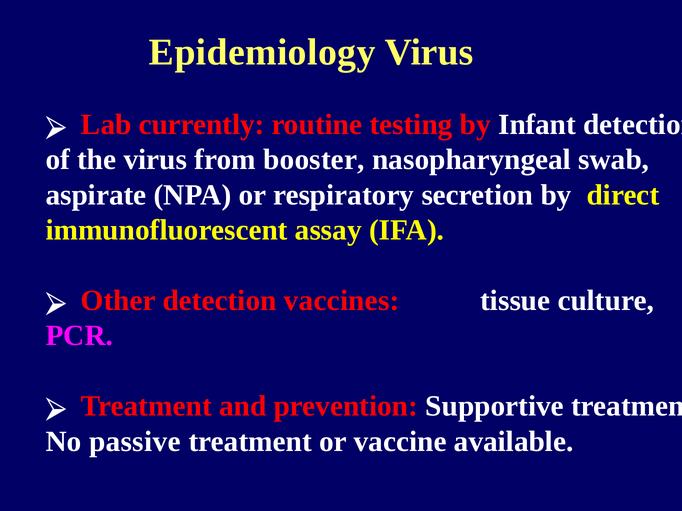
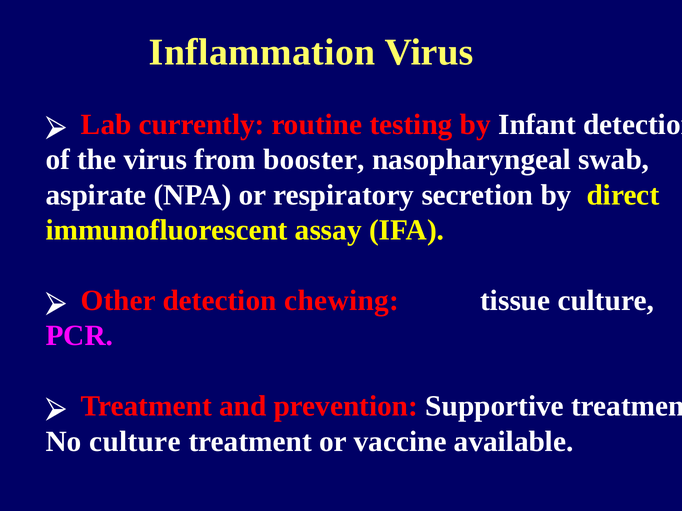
Epidemiology: Epidemiology -> Inflammation
vaccines: vaccines -> chewing
No passive: passive -> culture
